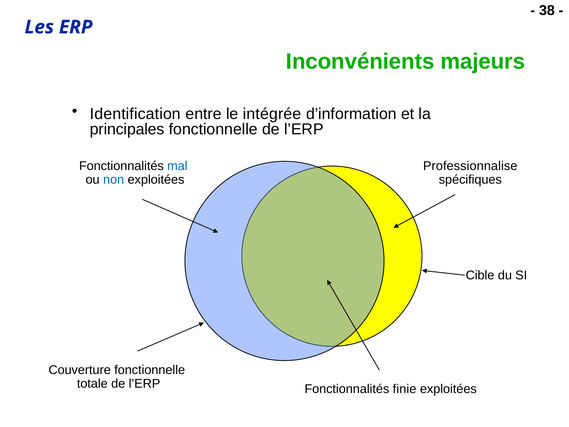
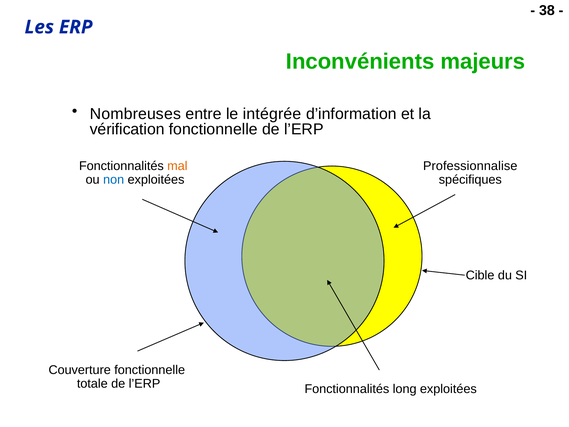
Identification: Identification -> Nombreuses
principales: principales -> vérification
mal colour: blue -> orange
finie: finie -> long
